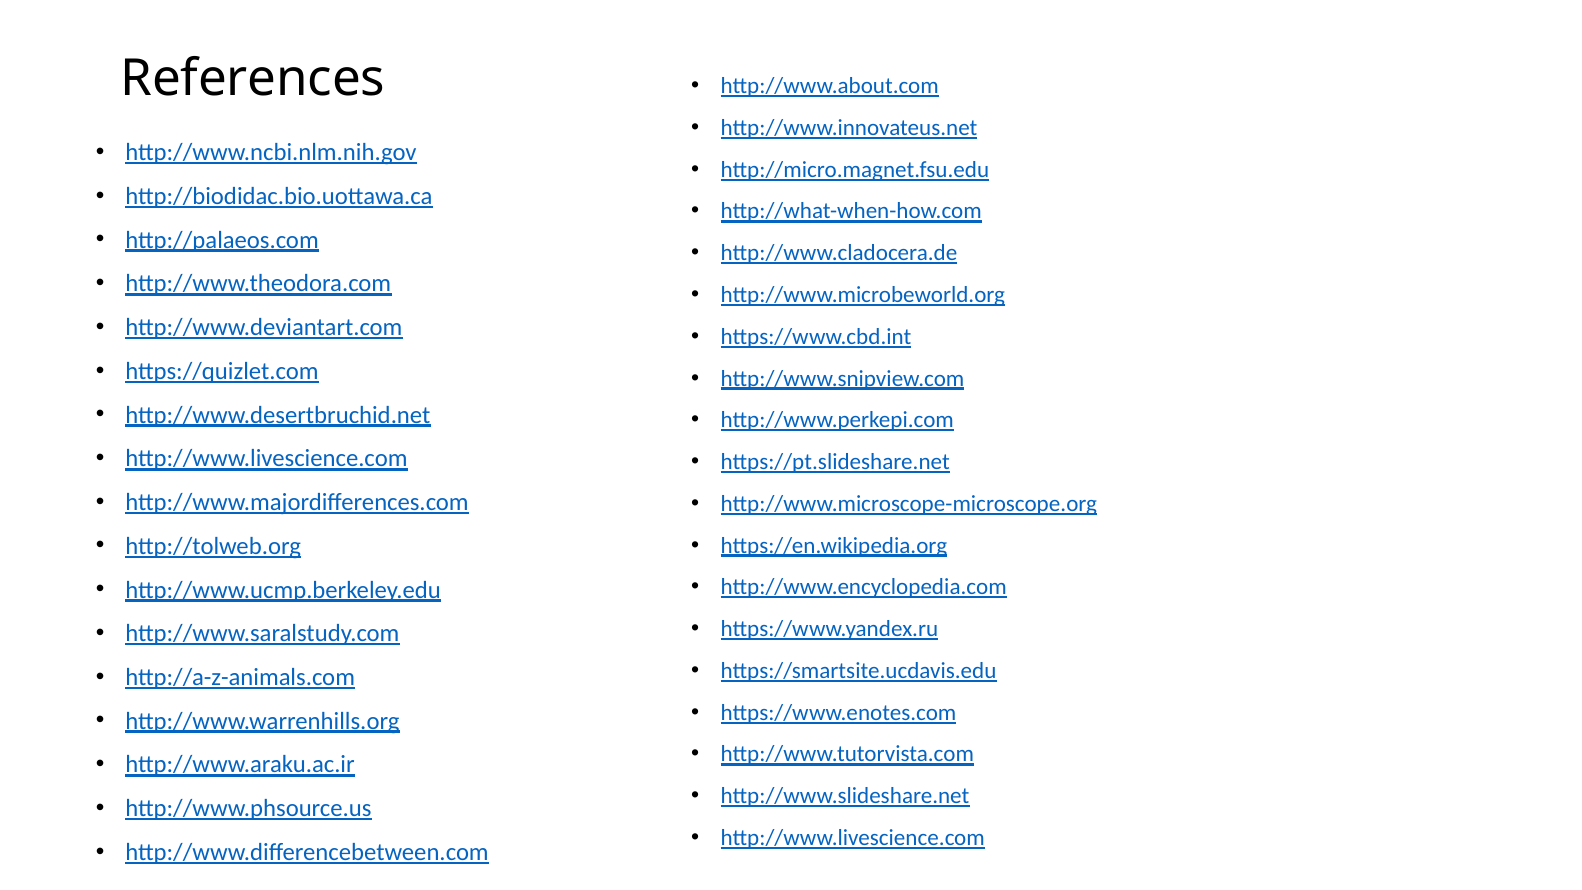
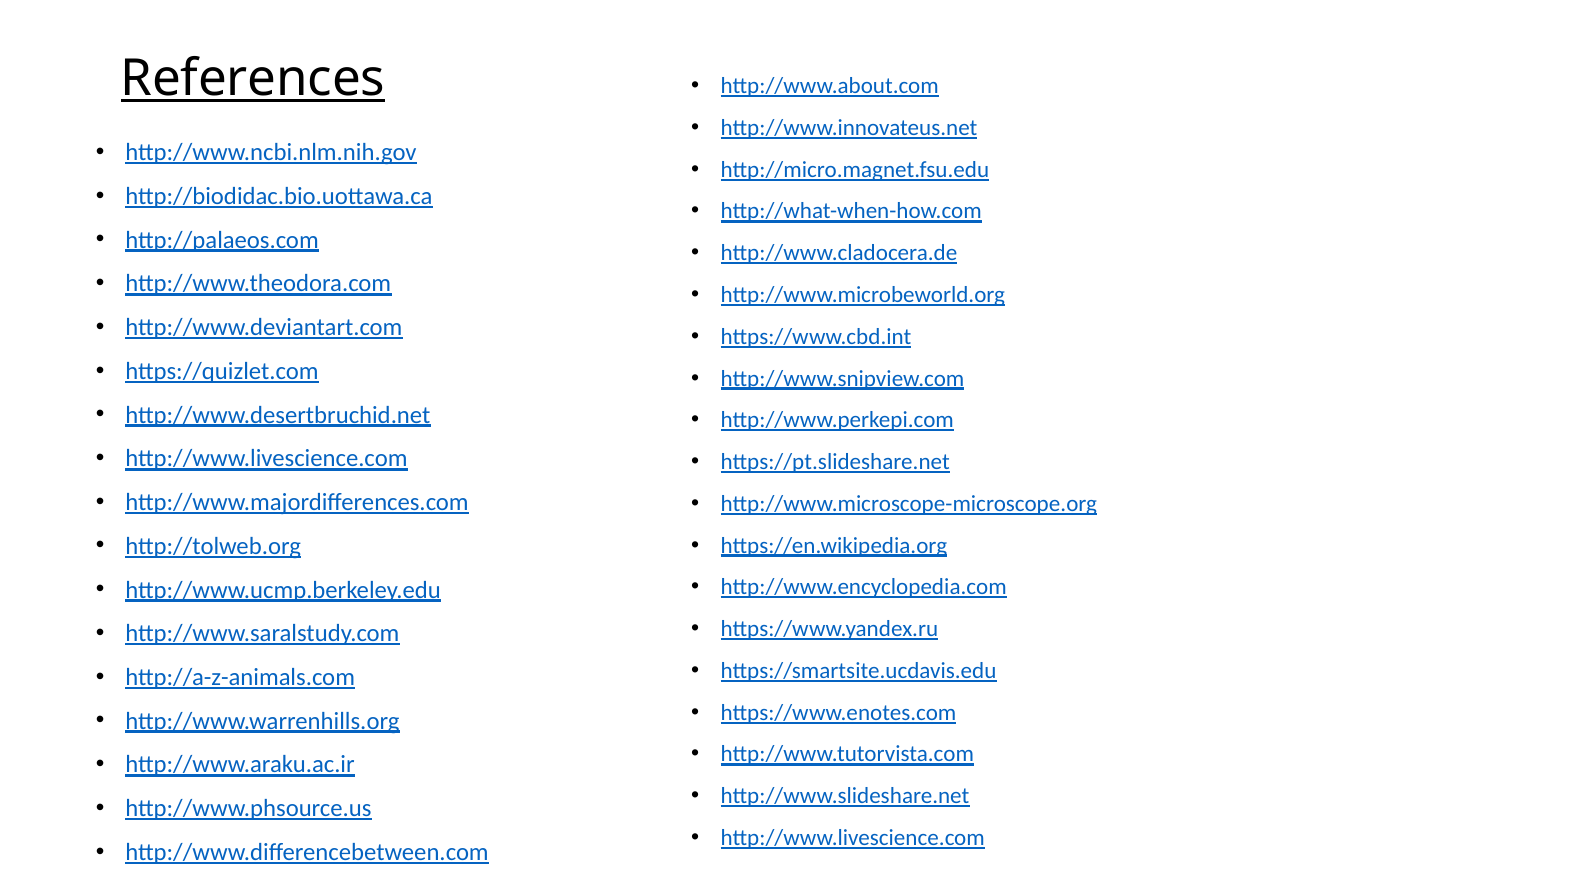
References underline: none -> present
